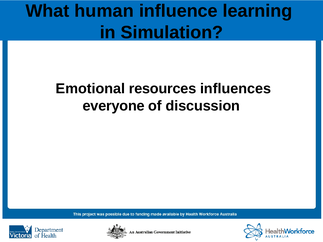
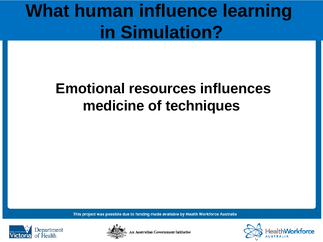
everyone: everyone -> medicine
discussion: discussion -> techniques
